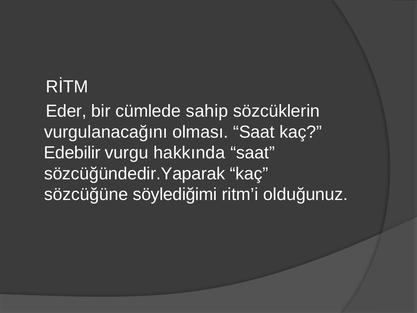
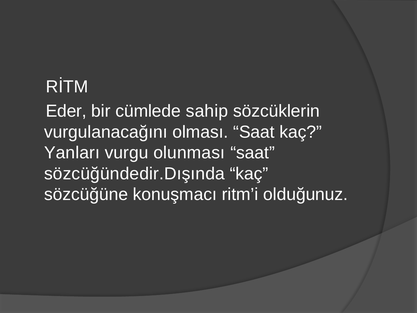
Edebilir: Edebilir -> Yanları
hakkında: hakkında -> olunması
sözcüğündedir.Yaparak: sözcüğündedir.Yaparak -> sözcüğündedir.Dışında
söylediğimi: söylediğimi -> konuşmacı
